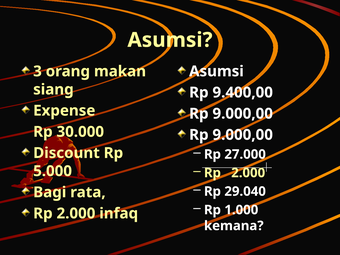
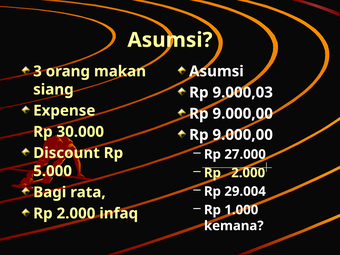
9.400,00: 9.400,00 -> 9.000,03
29.040: 29.040 -> 29.004
